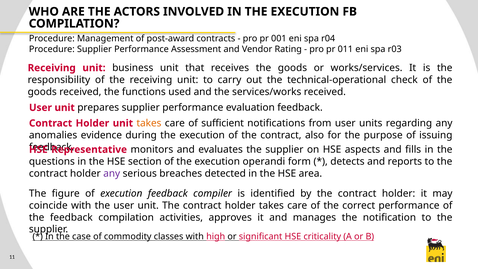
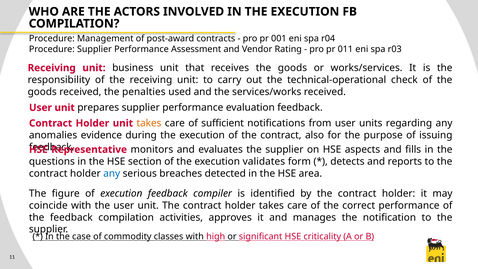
functions: functions -> penalties
operandi: operandi -> validates
any at (112, 173) colour: purple -> blue
